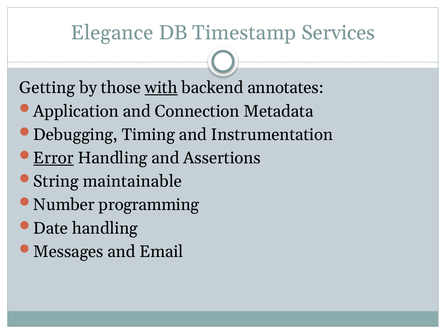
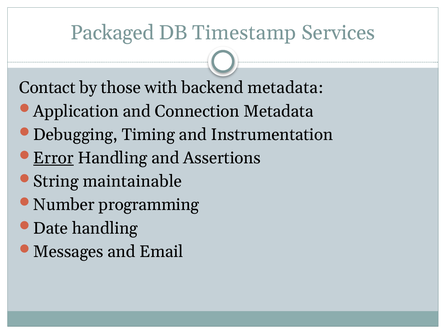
Elegance: Elegance -> Packaged
Getting: Getting -> Contact
with underline: present -> none
backend annotates: annotates -> metadata
